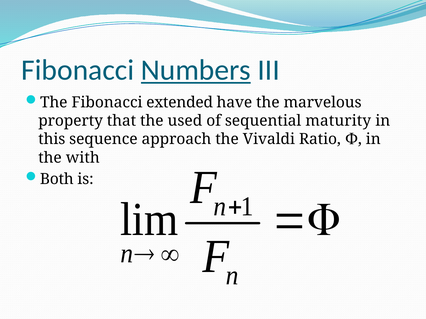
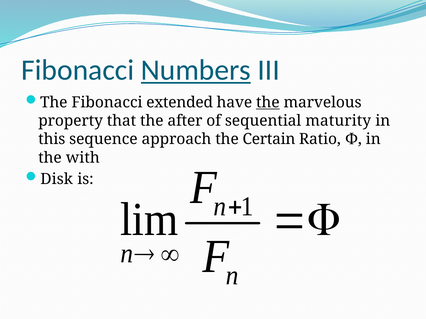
the at (268, 103) underline: none -> present
used: used -> after
Vivaldi: Vivaldi -> Certain
Both: Both -> Disk
